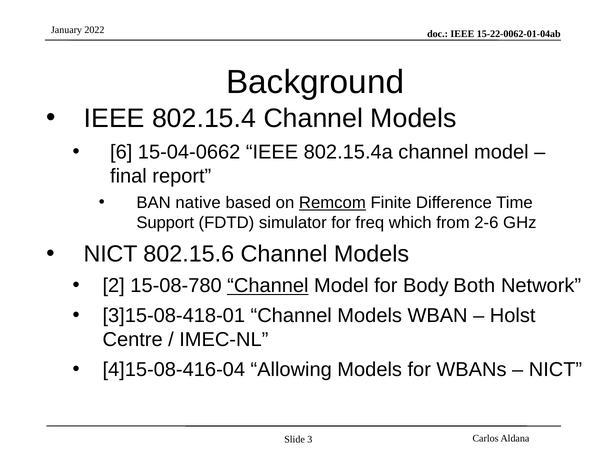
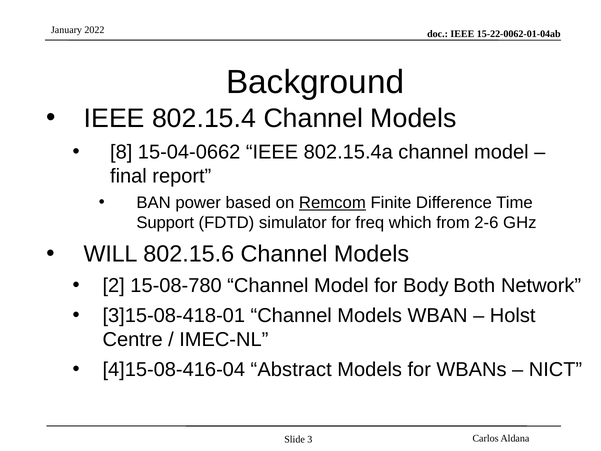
6: 6 -> 8
native: native -> power
NICT at (111, 254): NICT -> WILL
Channel at (268, 286) underline: present -> none
Allowing: Allowing -> Abstract
